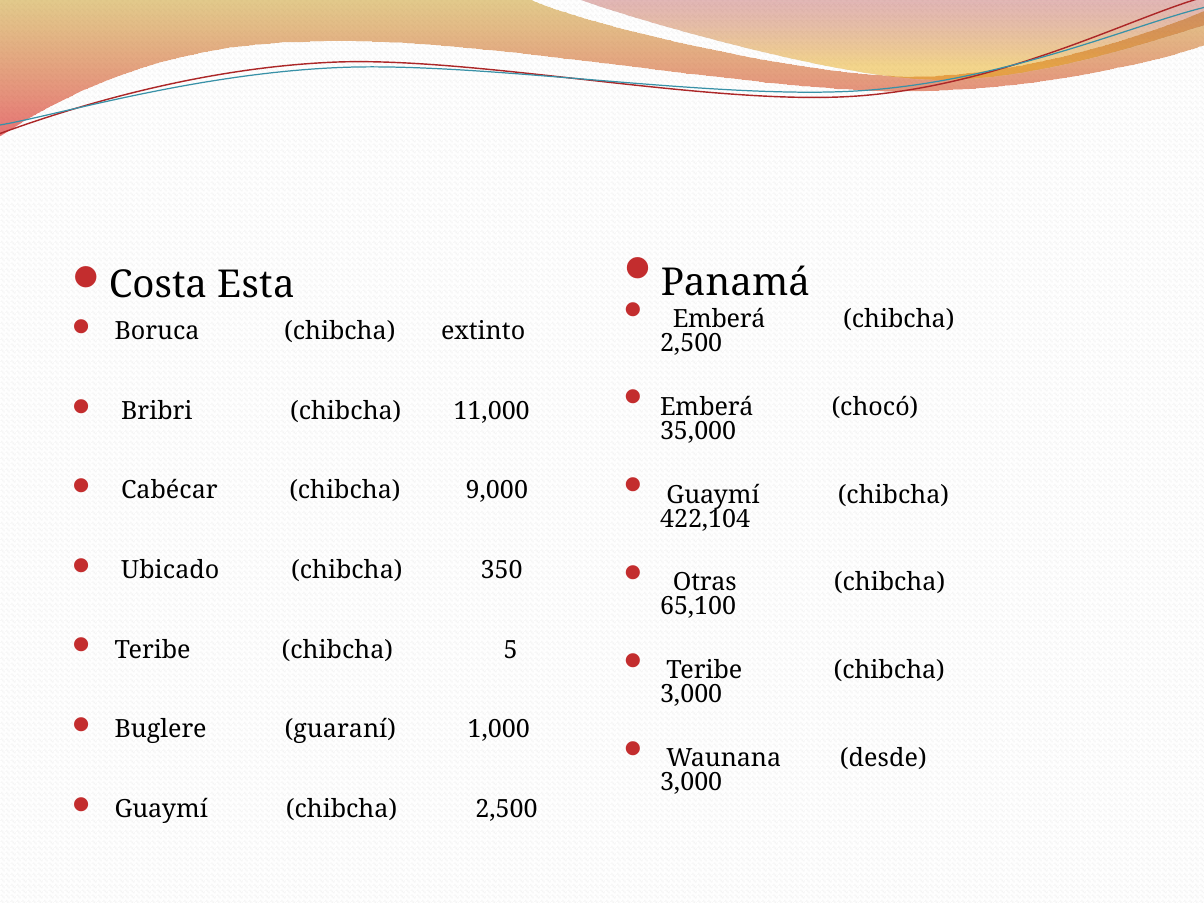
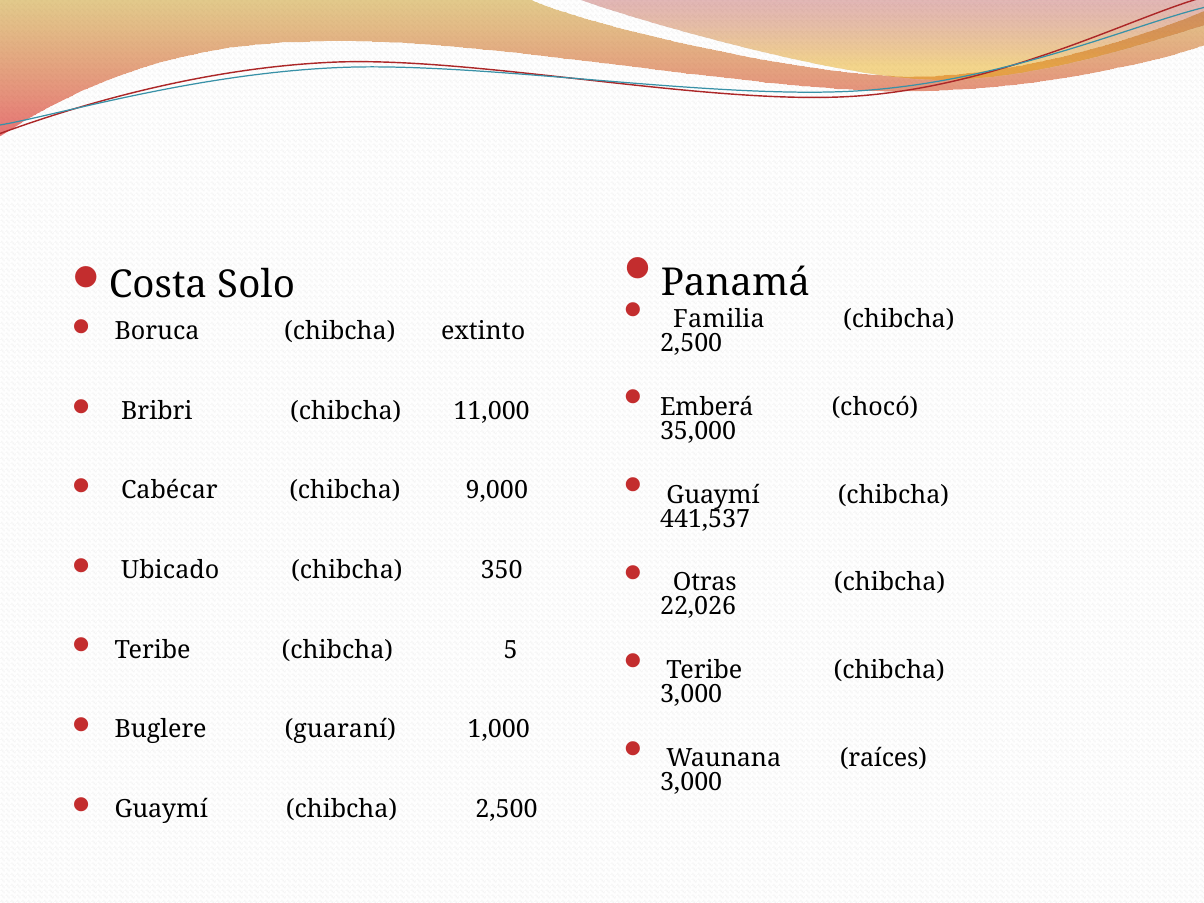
Esta: Esta -> Solo
Emberá at (719, 319): Emberá -> Familia
422,104: 422,104 -> 441,537
65,100: 65,100 -> 22,026
desde: desde -> raíces
